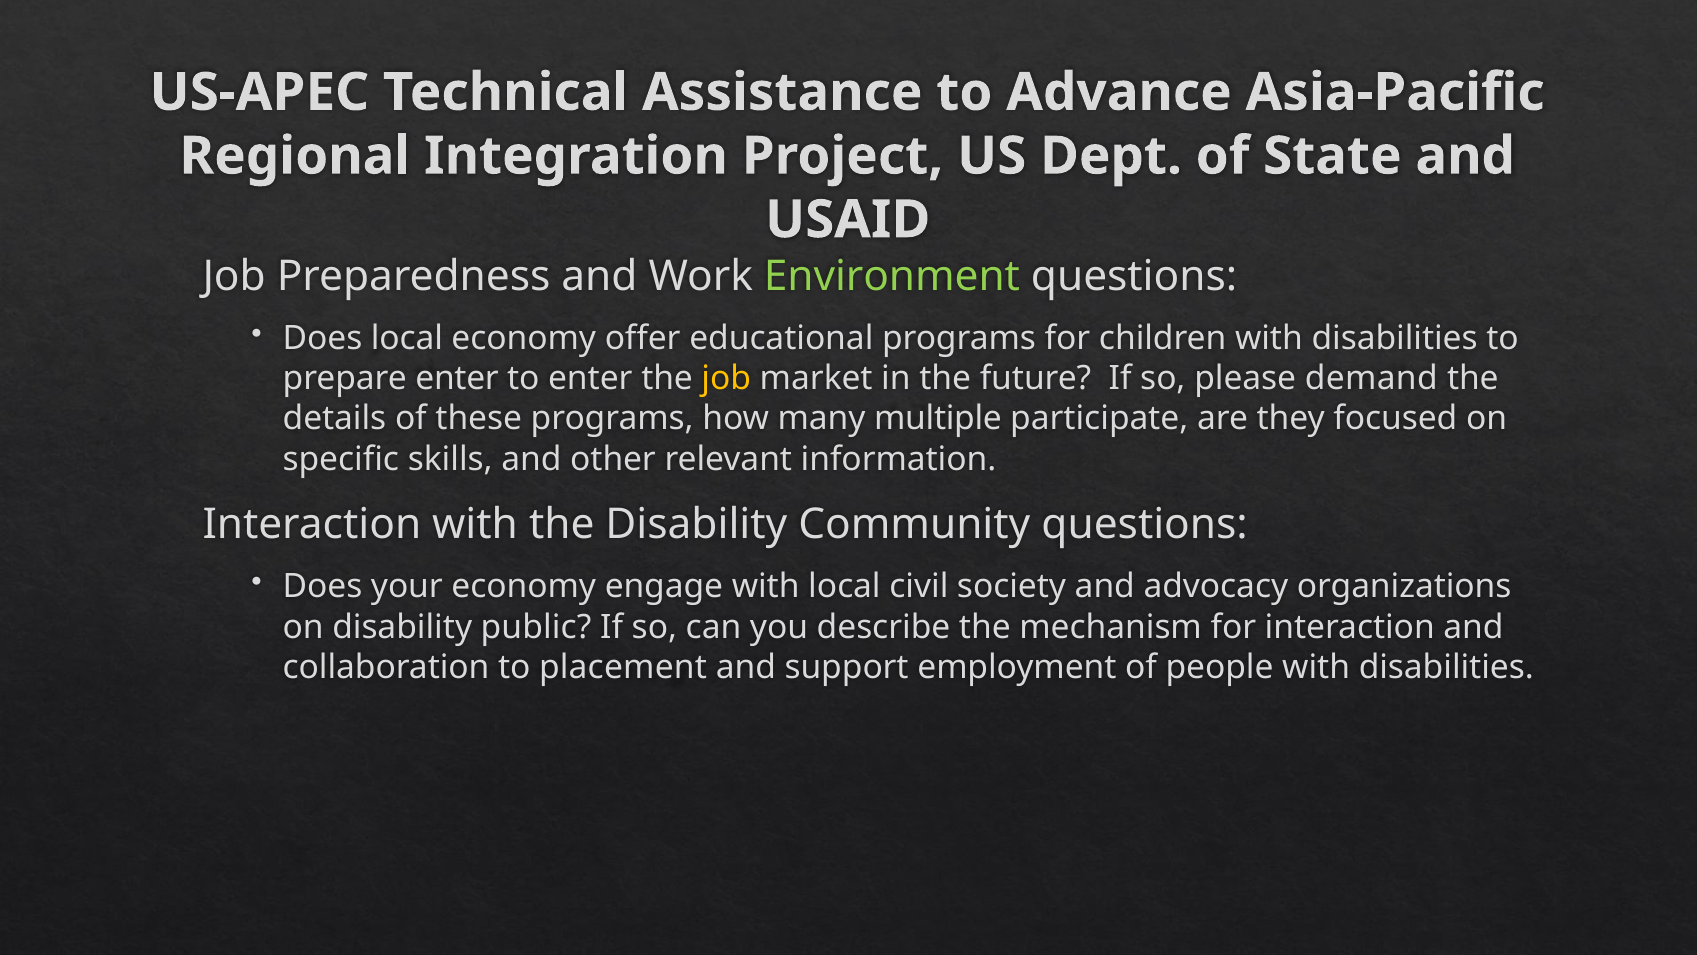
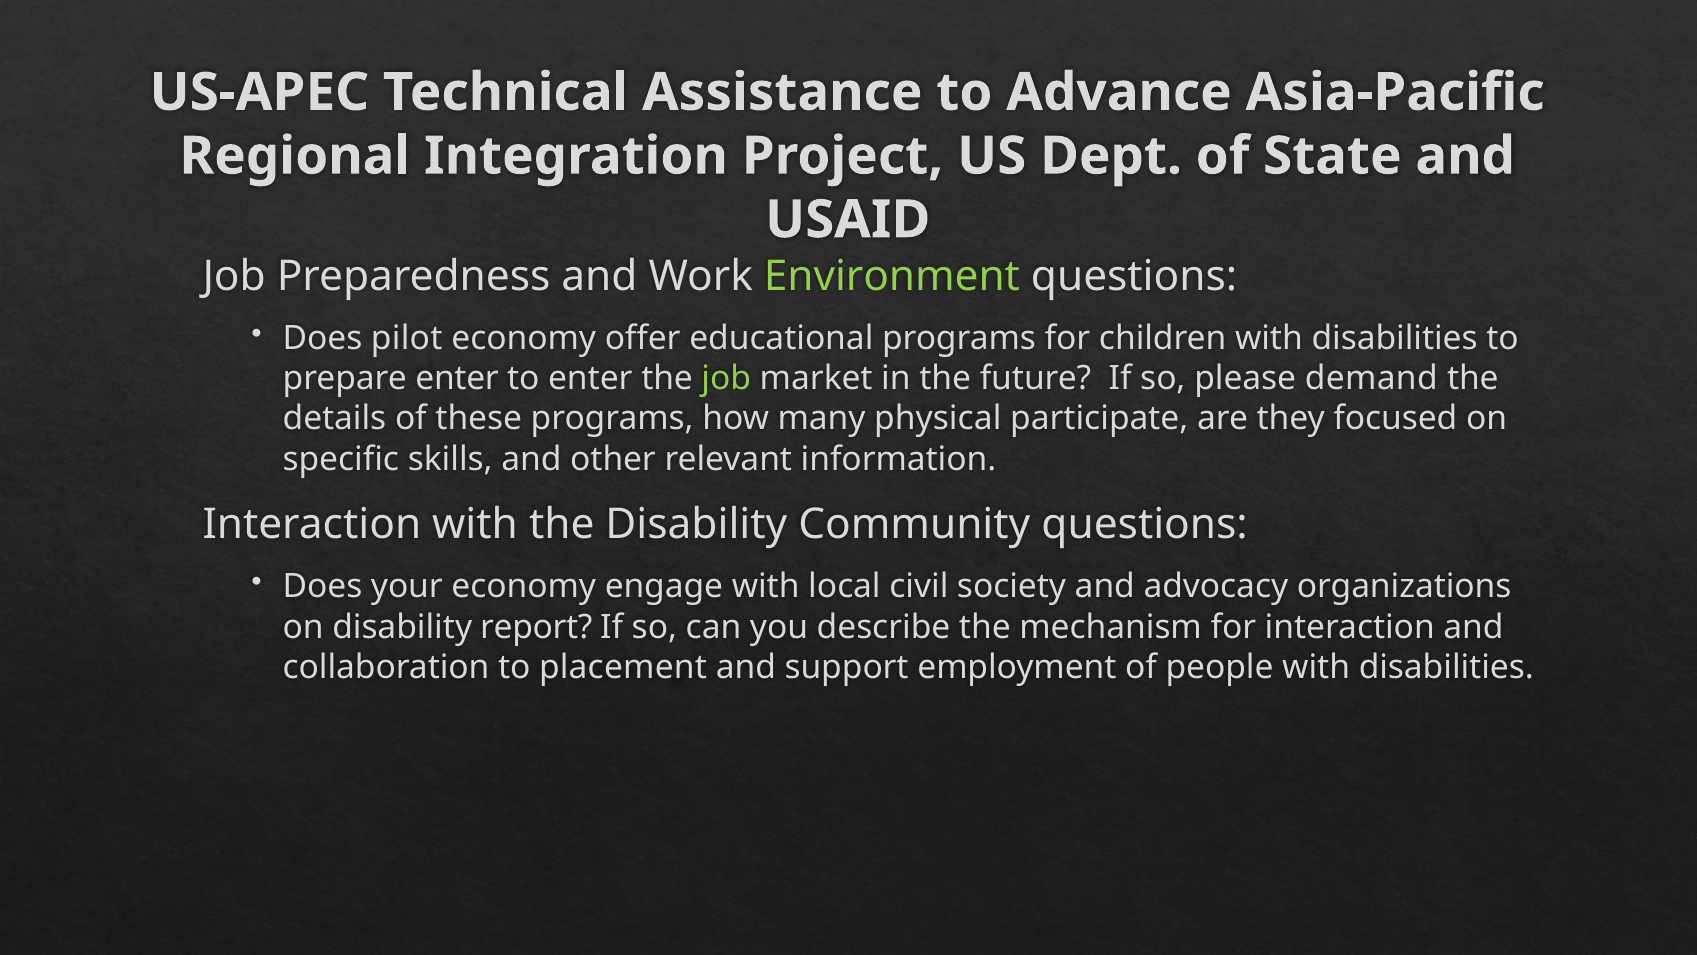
Does local: local -> pilot
job at (726, 378) colour: yellow -> light green
multiple: multiple -> physical
public: public -> report
